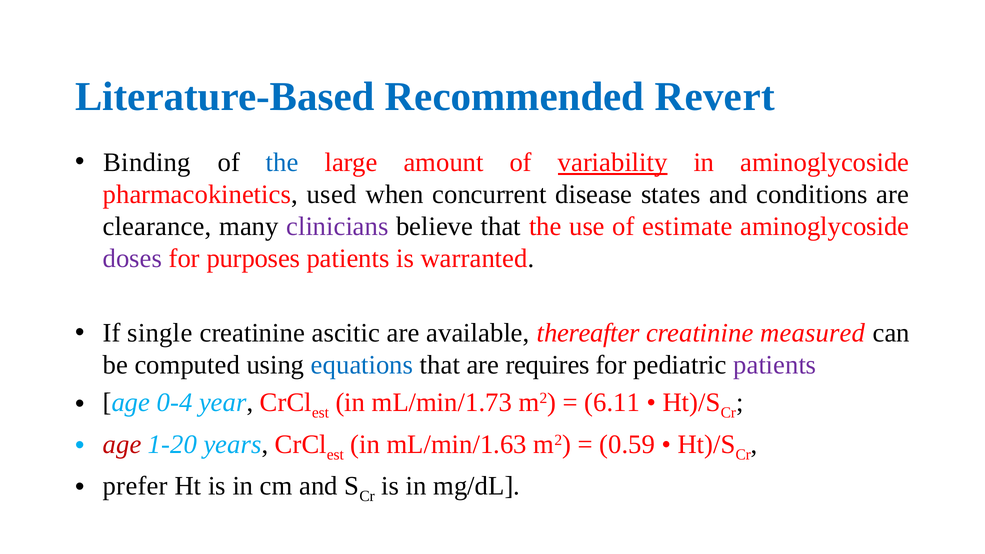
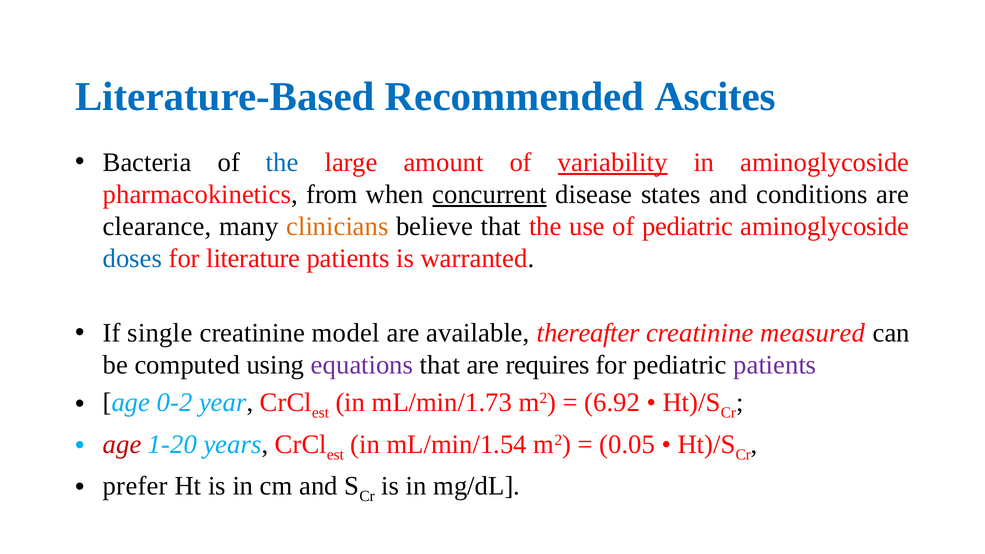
Revert: Revert -> Ascites
Binding: Binding -> Bacteria
used: used -> from
concurrent underline: none -> present
clinicians colour: purple -> orange
of estimate: estimate -> pediatric
doses colour: purple -> blue
purposes: purposes -> literature
ascitic: ascitic -> model
equations colour: blue -> purple
0-4: 0-4 -> 0-2
6.11: 6.11 -> 6.92
mL/min/1.63: mL/min/1.63 -> mL/min/1.54
0.59: 0.59 -> 0.05
